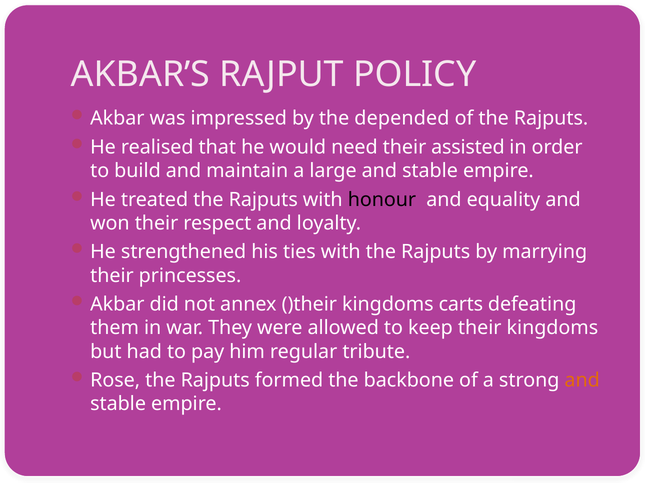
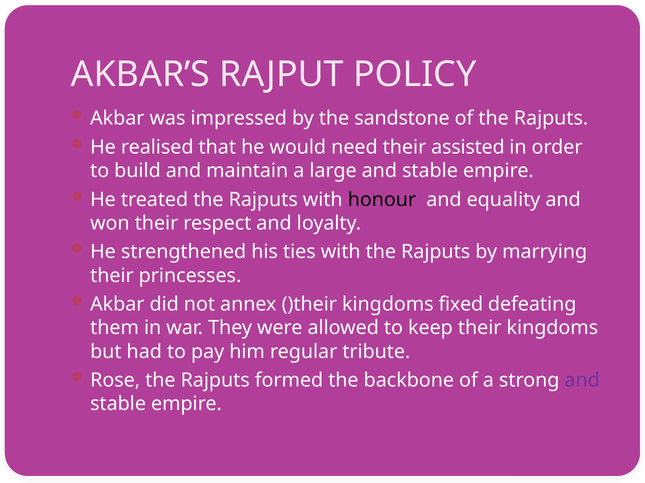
depended: depended -> sandstone
carts: carts -> fixed
and at (582, 381) colour: orange -> purple
